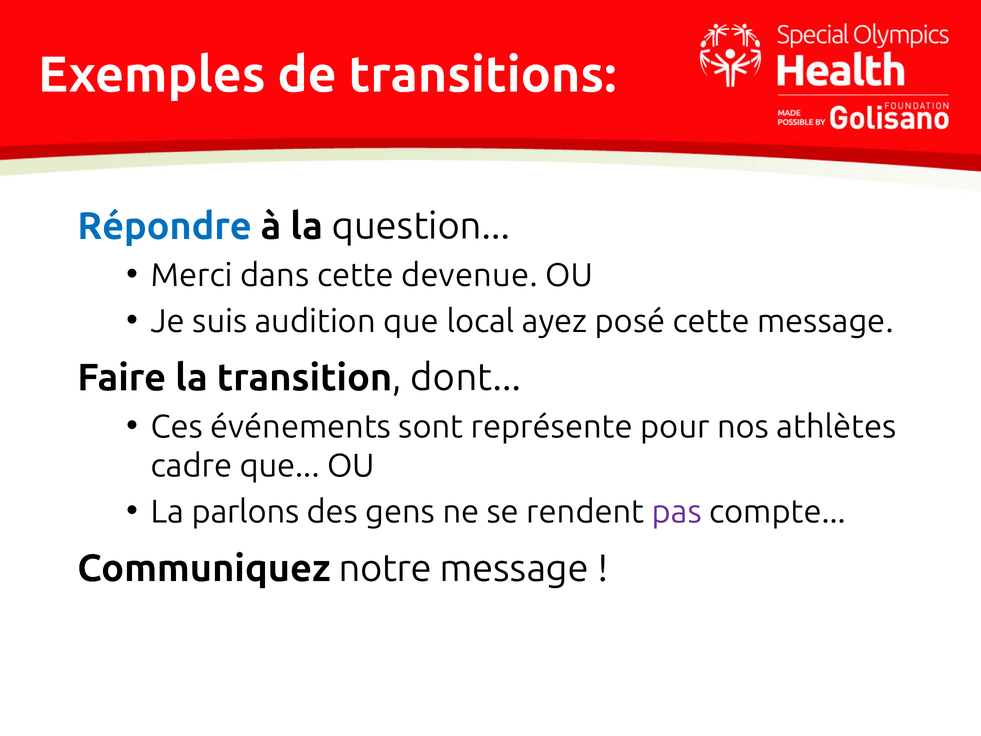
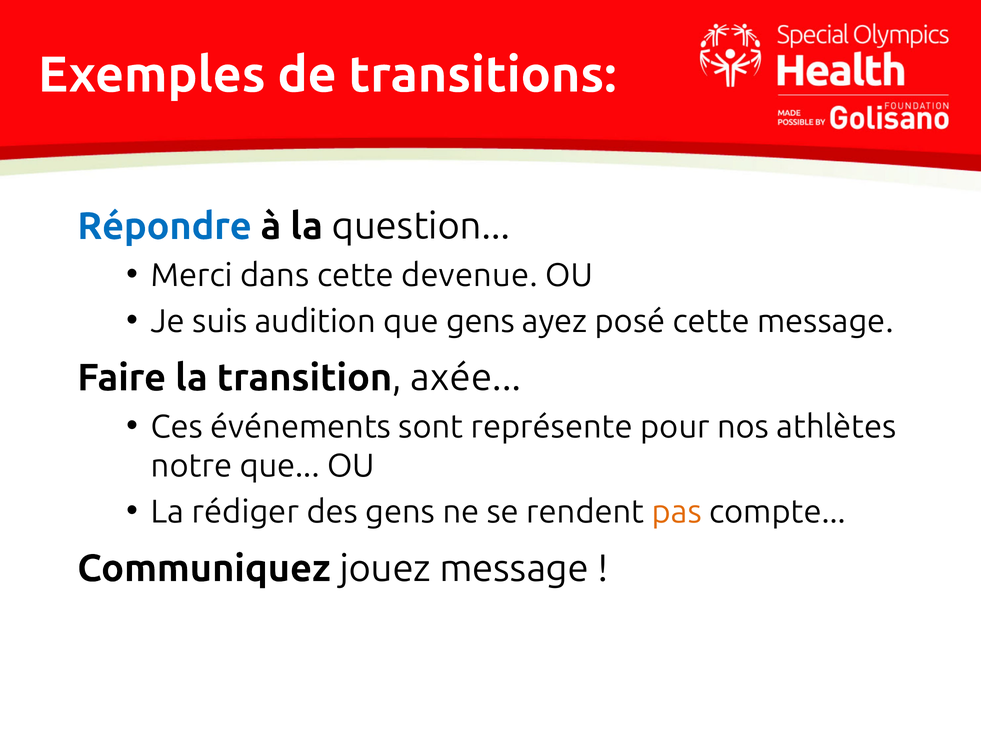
que local: local -> gens
dont: dont -> axée
cadre: cadre -> notre
parlons: parlons -> rédiger
pas colour: purple -> orange
notre: notre -> jouez
